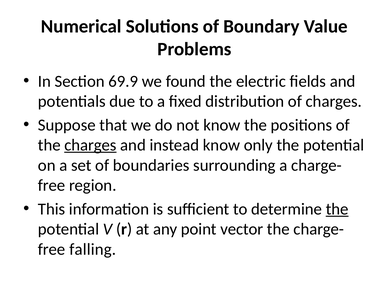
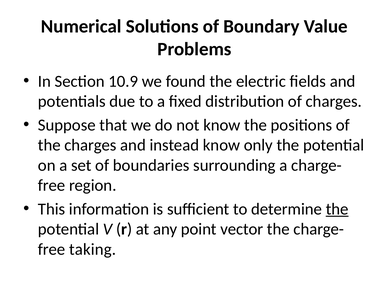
69.9: 69.9 -> 10.9
charges at (90, 145) underline: present -> none
falling: falling -> taking
